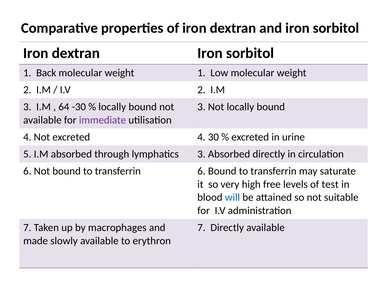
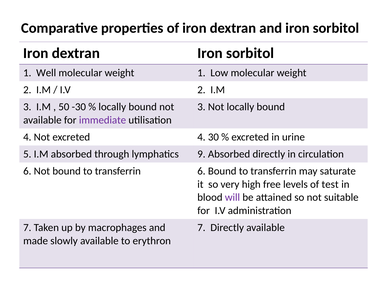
Back: Back -> Well
64: 64 -> 50
lymphatics 3: 3 -> 9
will colour: blue -> purple
